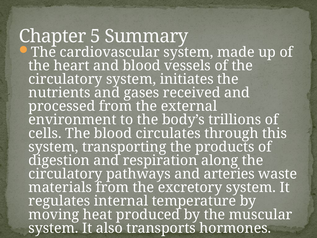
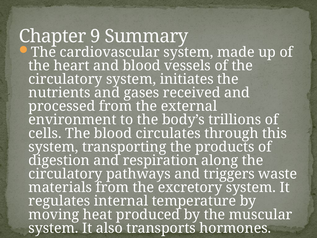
5: 5 -> 9
arteries: arteries -> triggers
